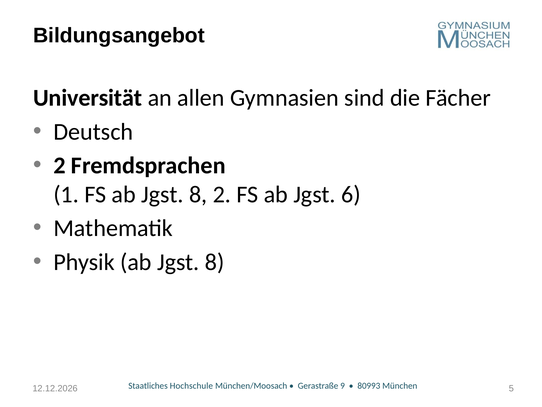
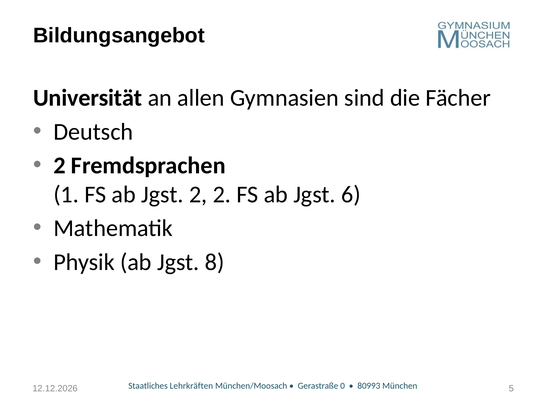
FS ab Jgst 8: 8 -> 2
Hochschule: Hochschule -> Lehrkräften
9: 9 -> 0
